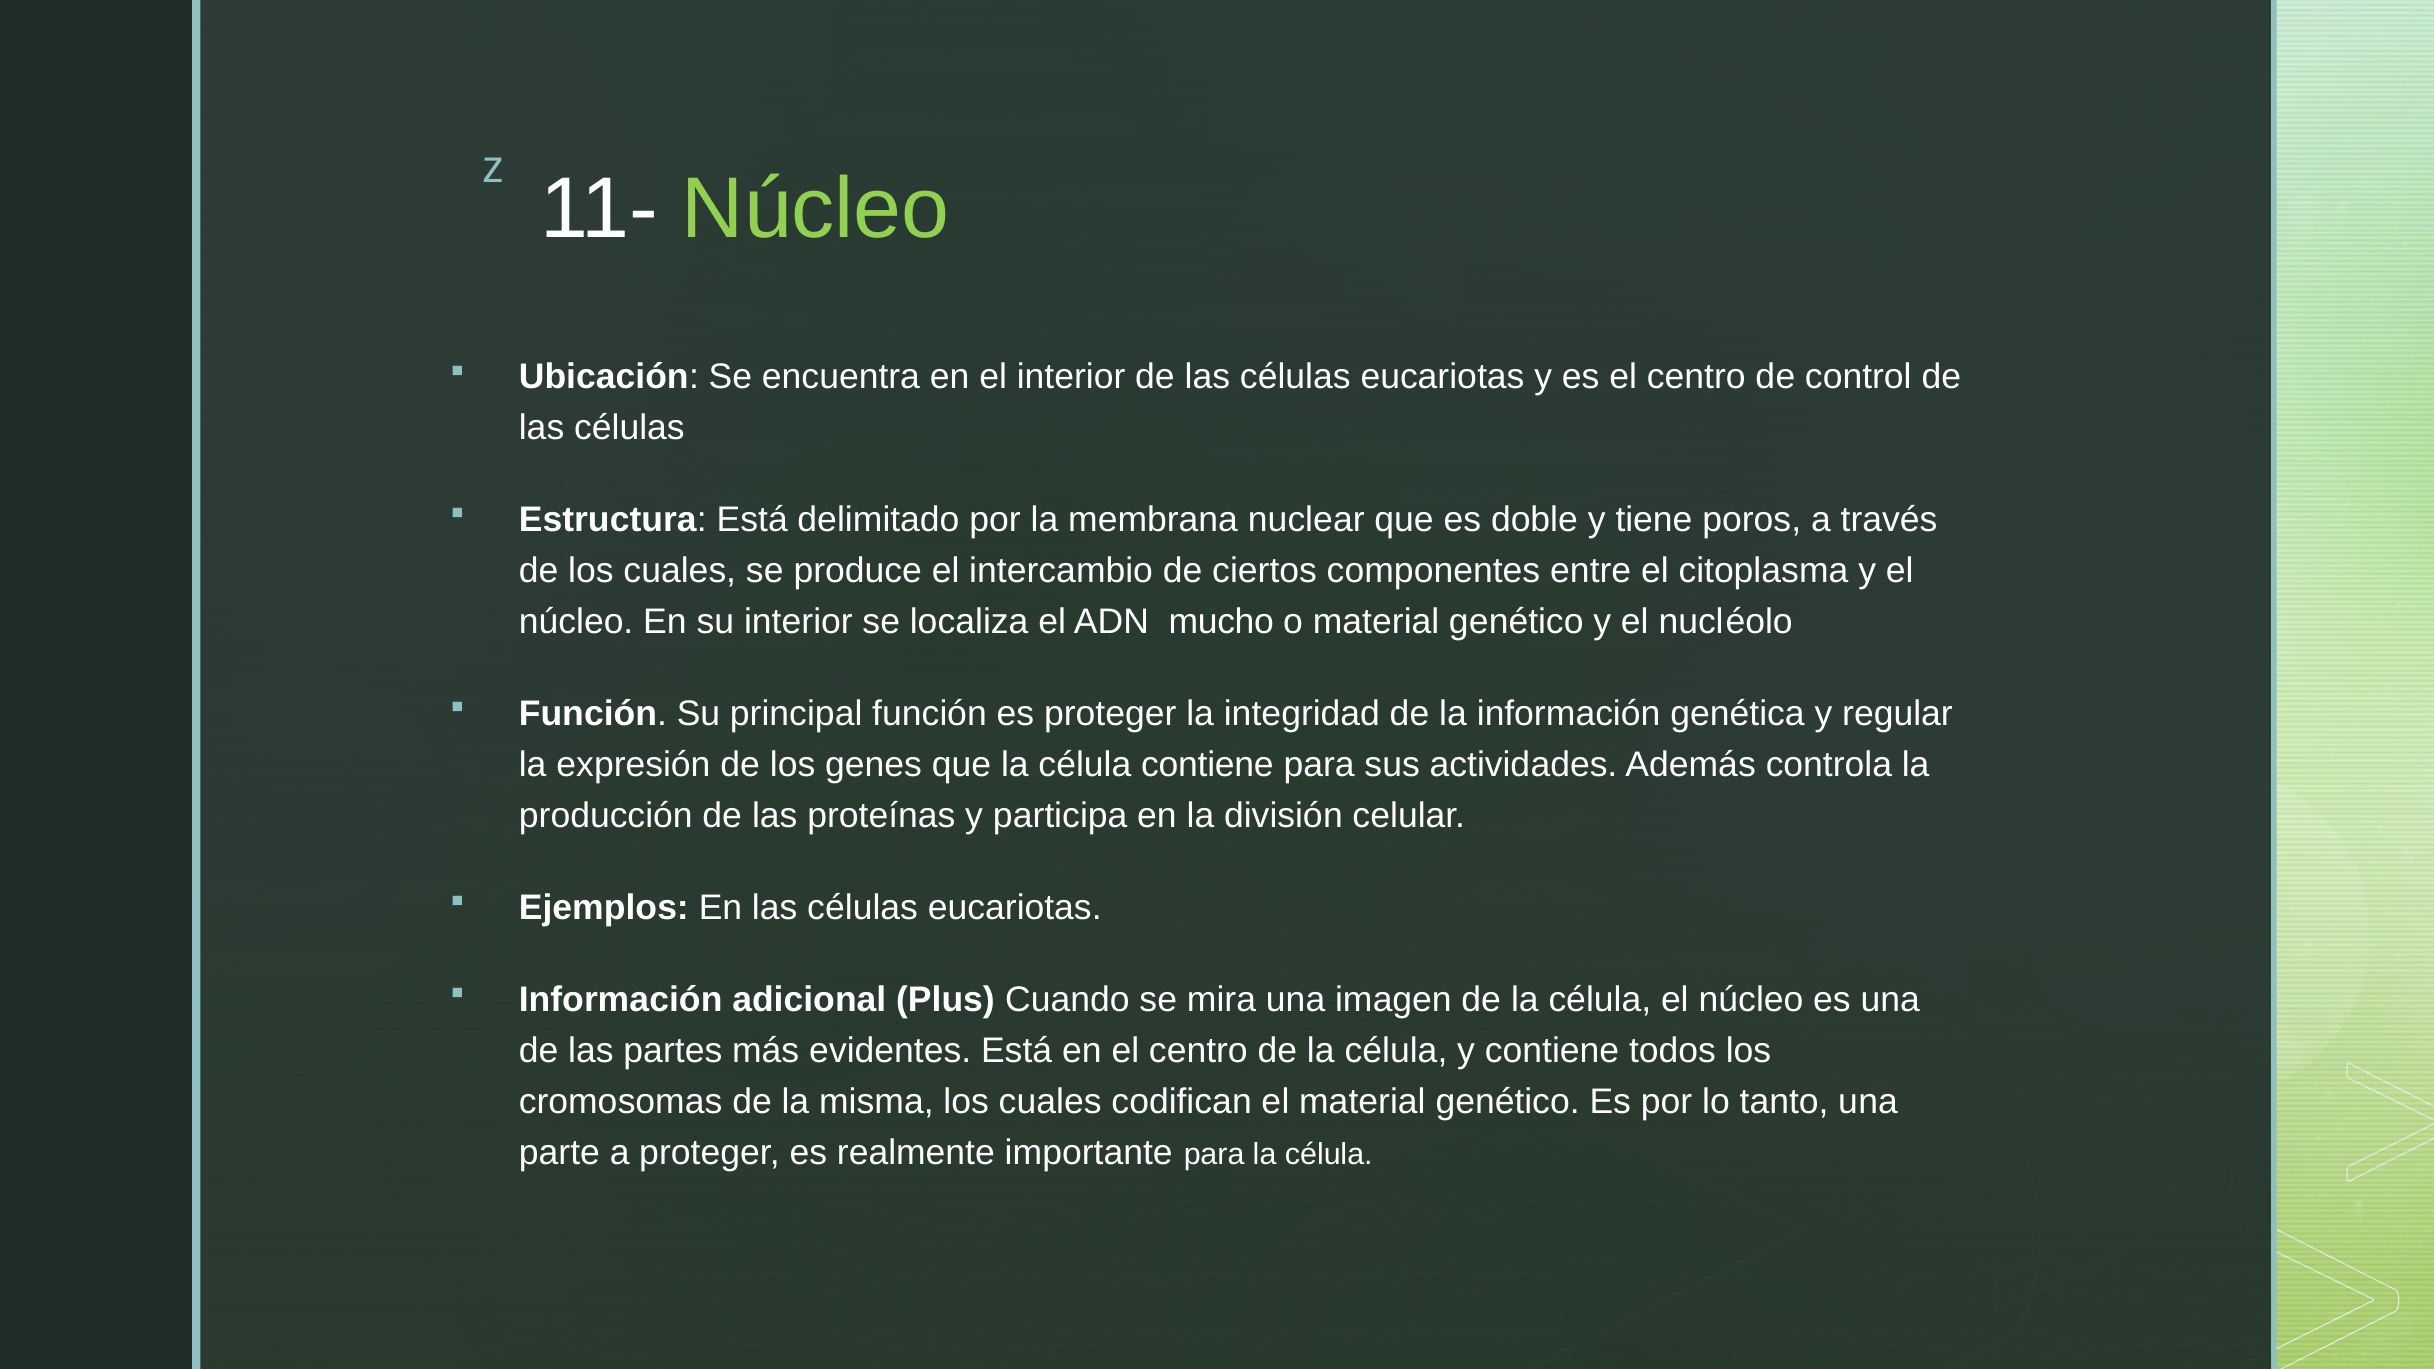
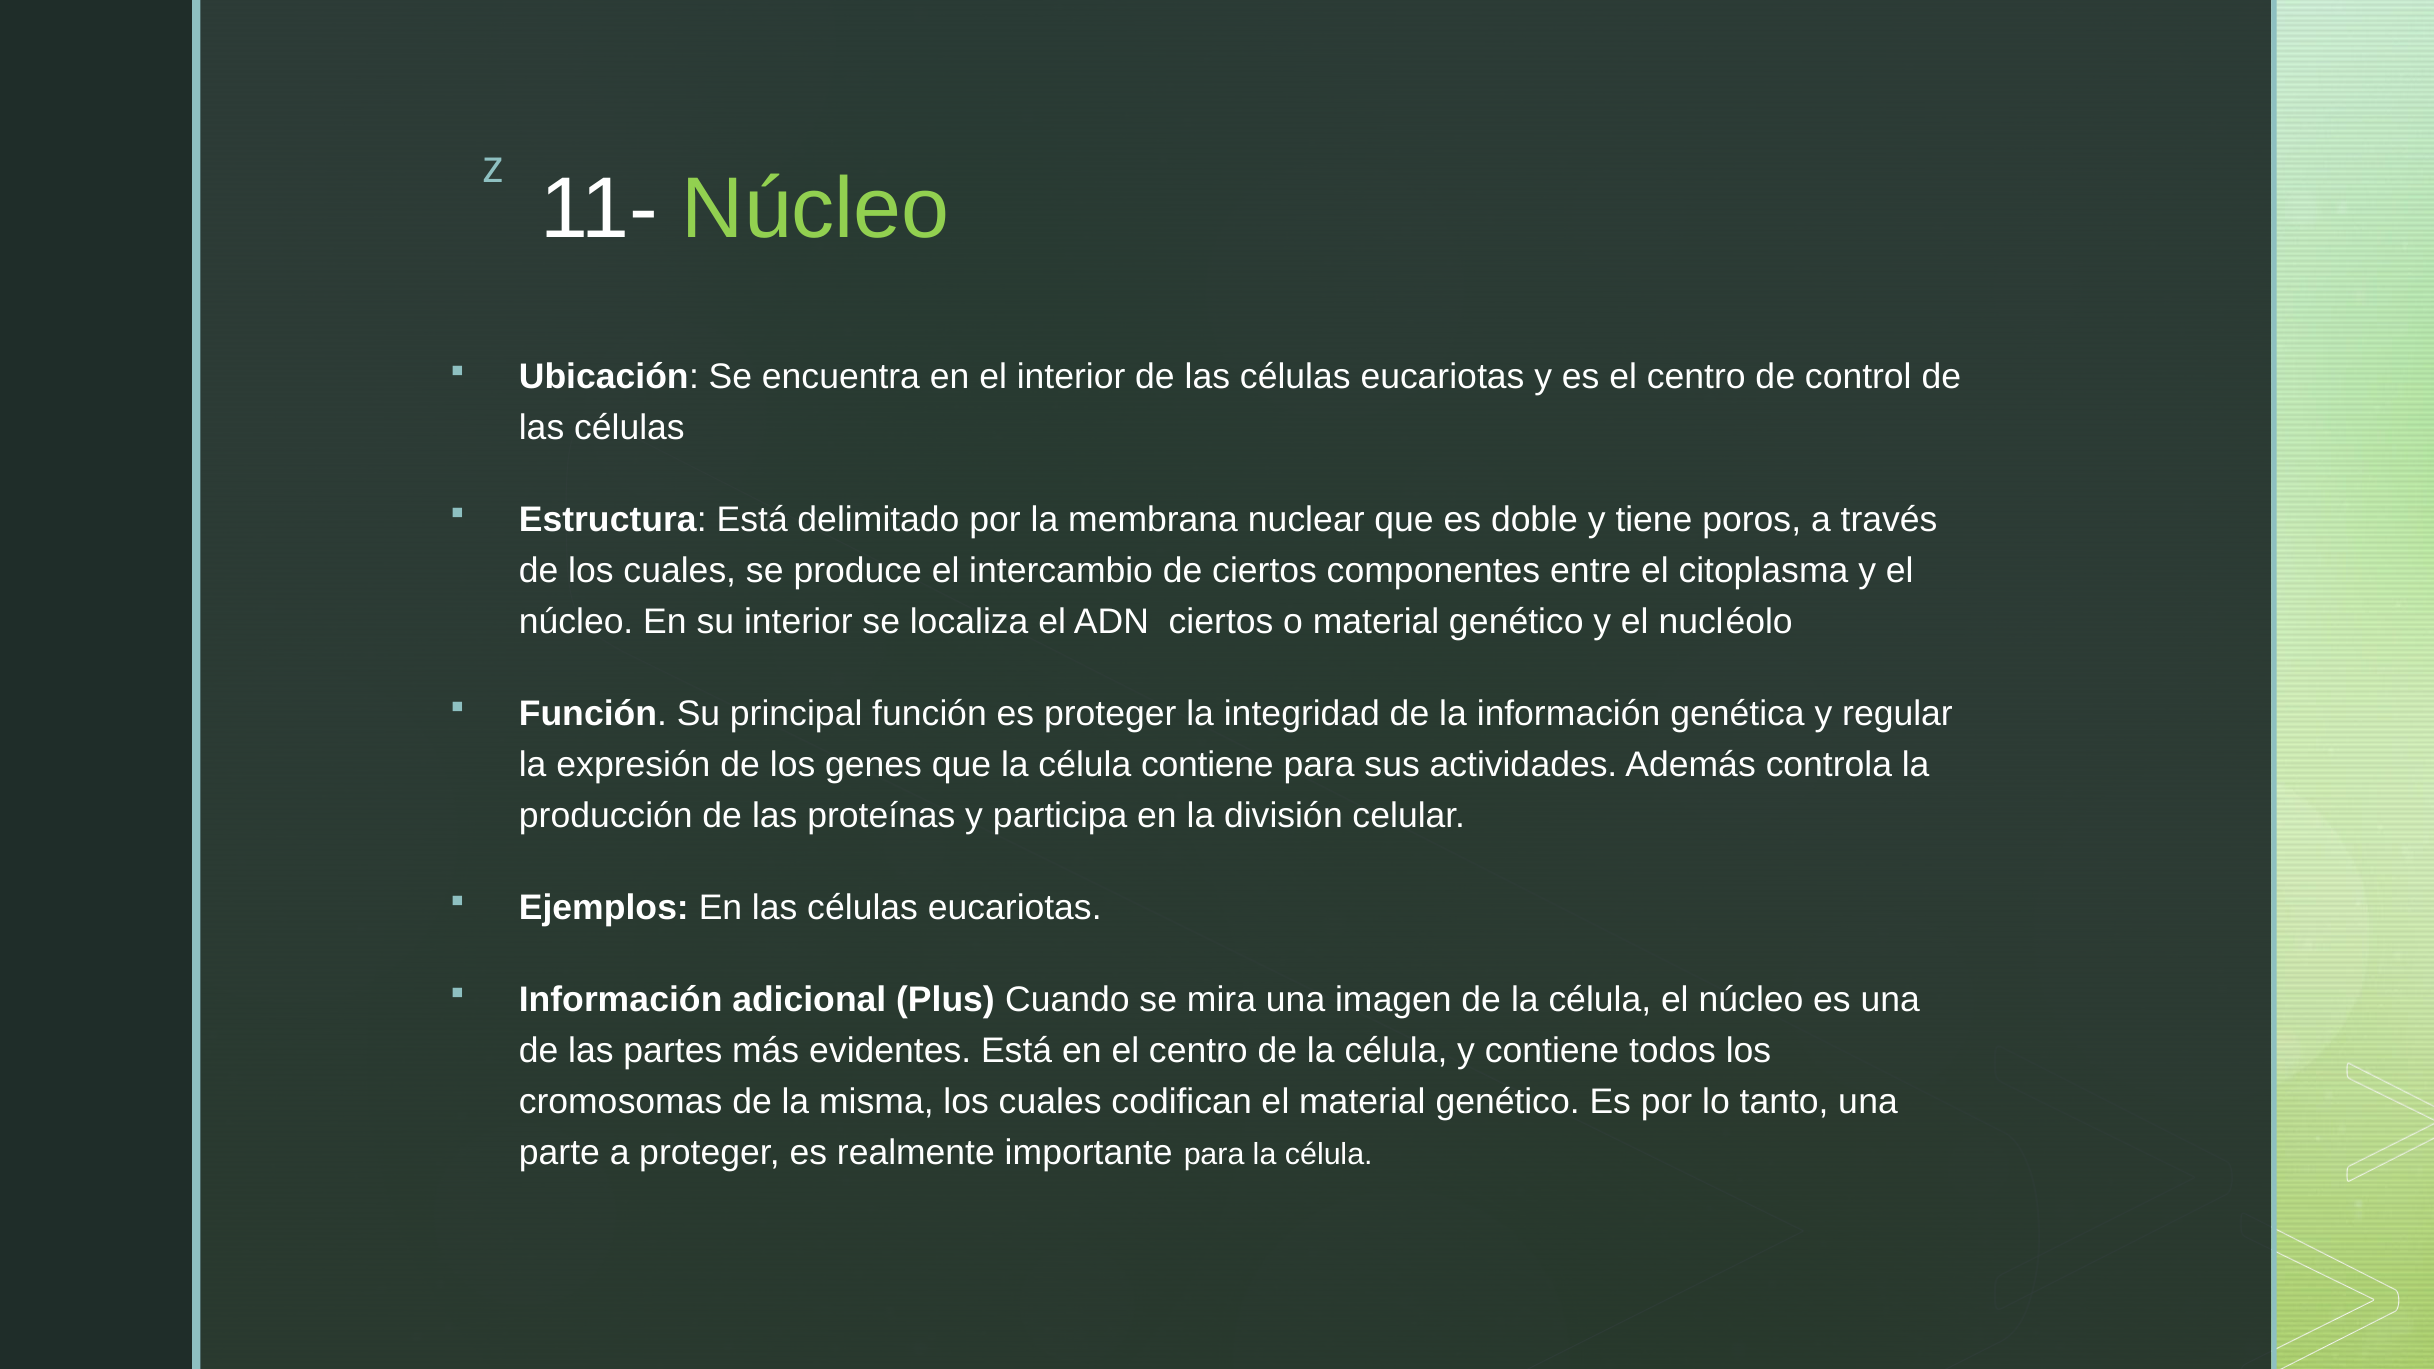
ADN mucho: mucho -> ciertos
